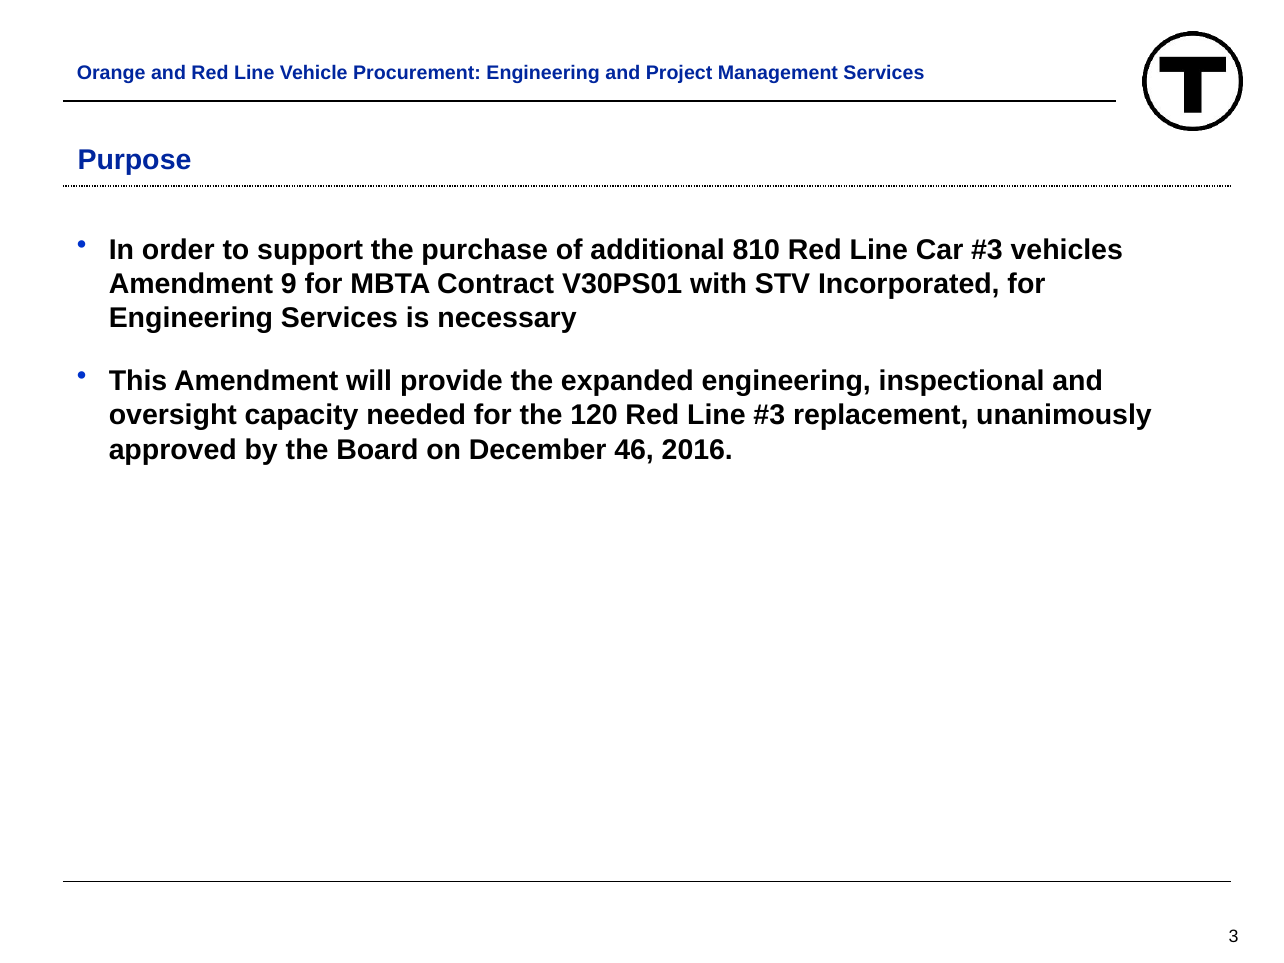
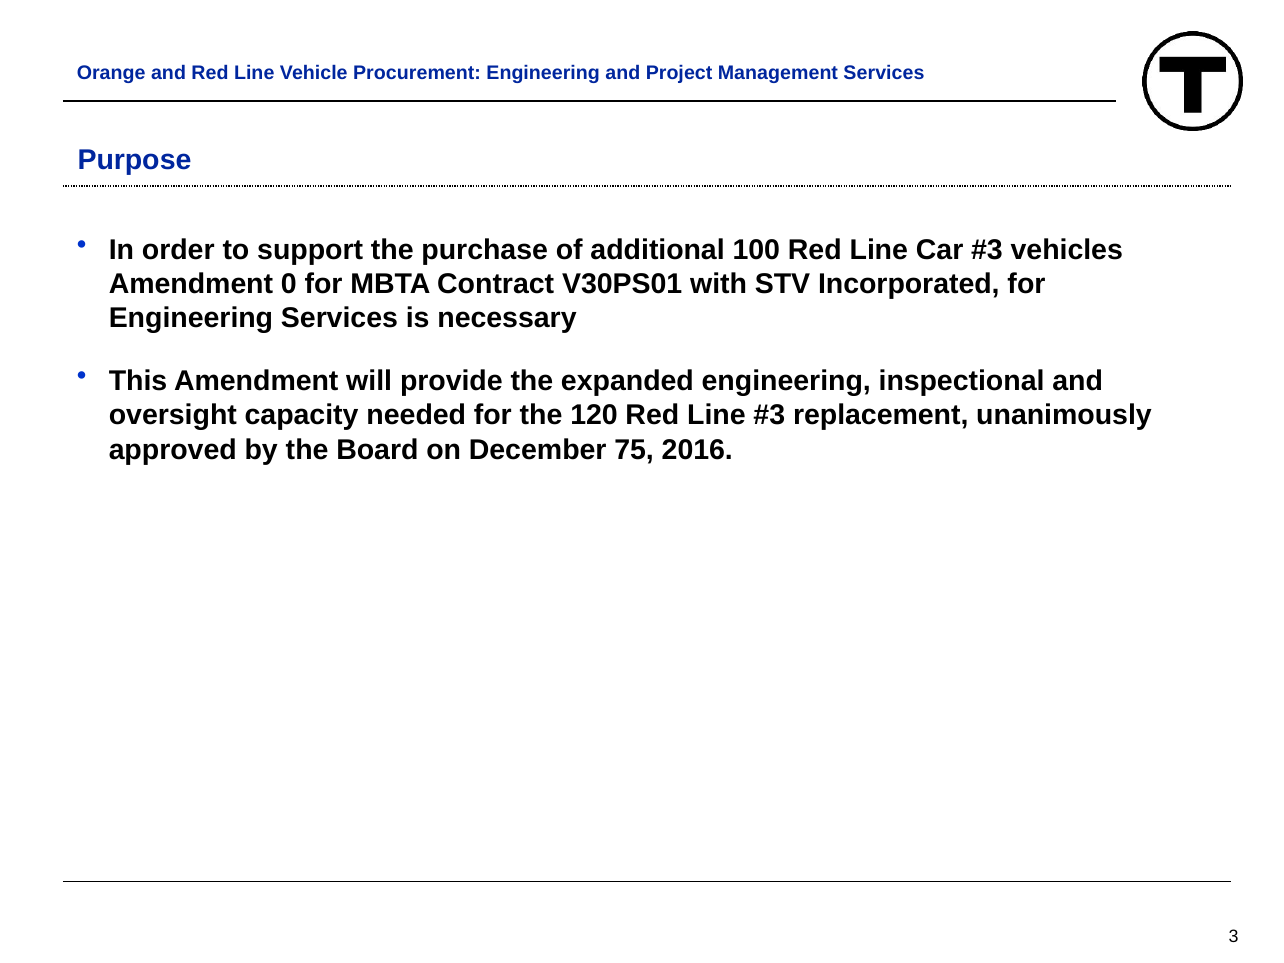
810: 810 -> 100
9: 9 -> 0
46: 46 -> 75
